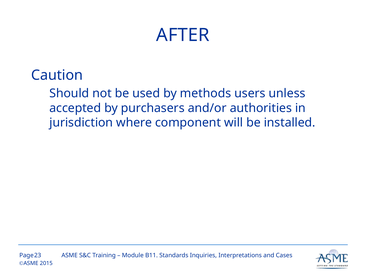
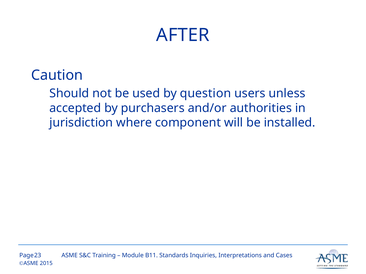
methods: methods -> question
